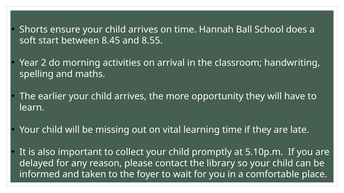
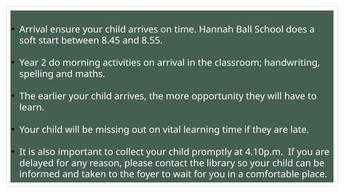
Shorts at (34, 30): Shorts -> Arrival
5.10p.m: 5.10p.m -> 4.10p.m
